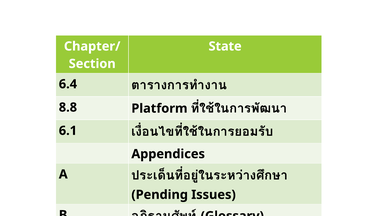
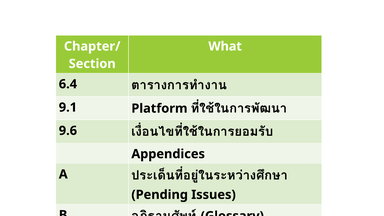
State: State -> What
8.8: 8.8 -> 9.1
6.1: 6.1 -> 9.6
